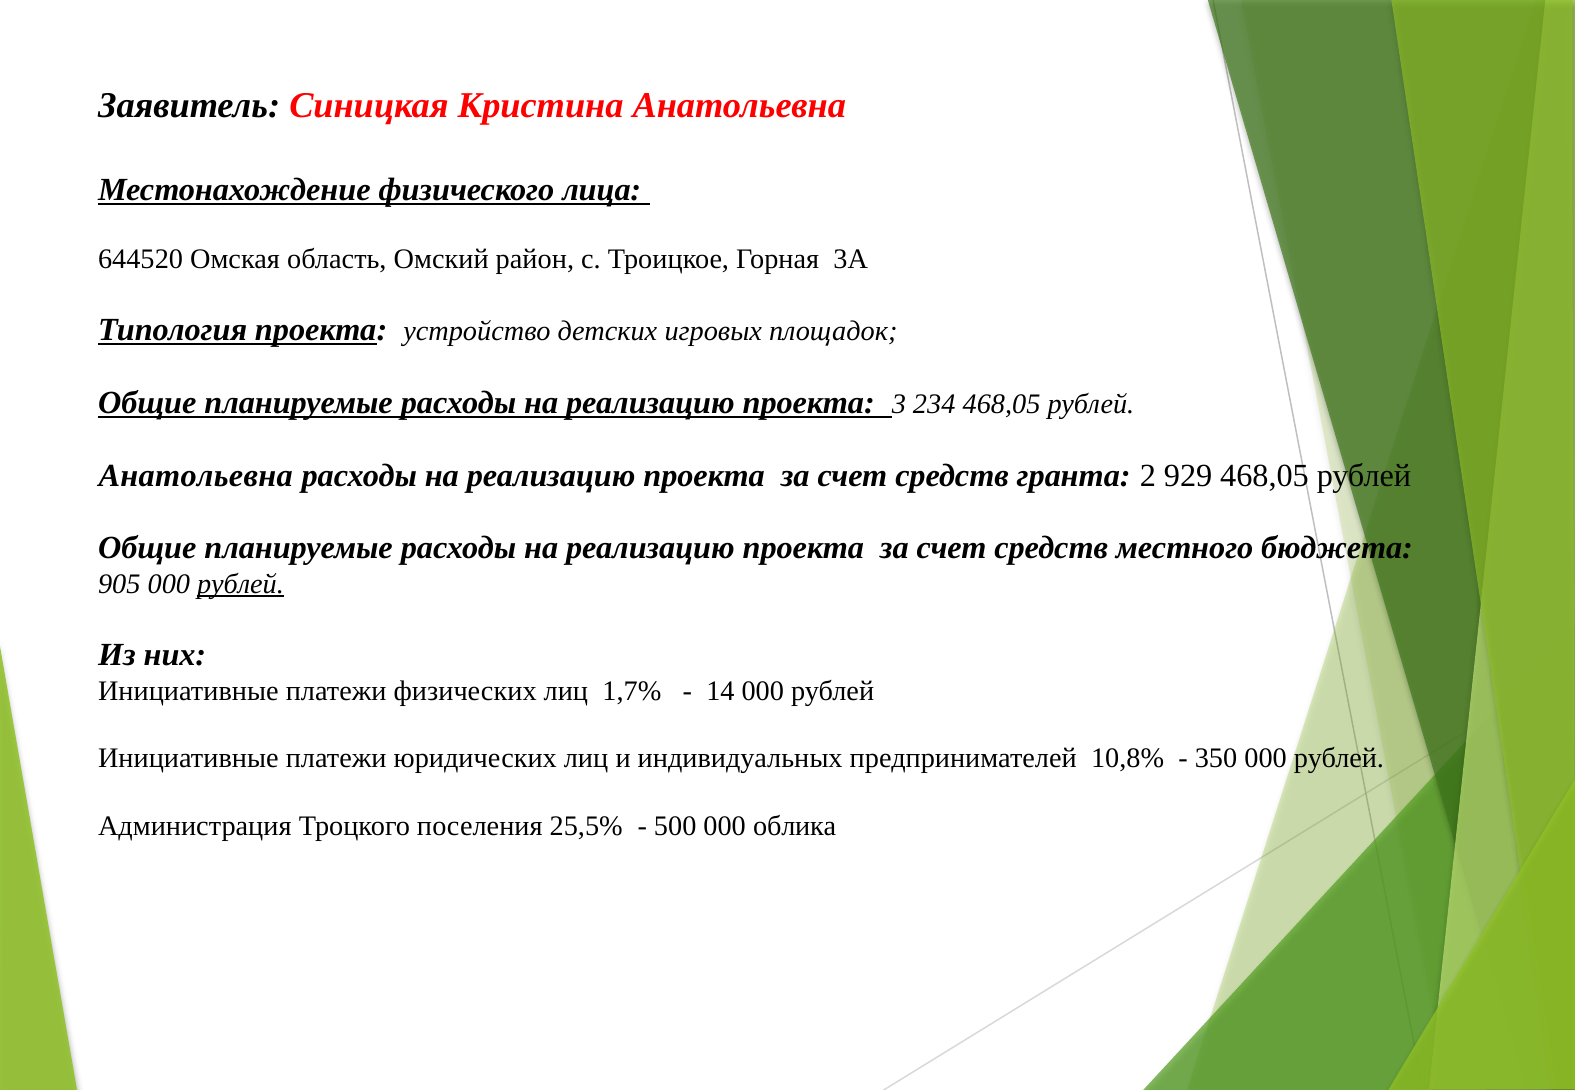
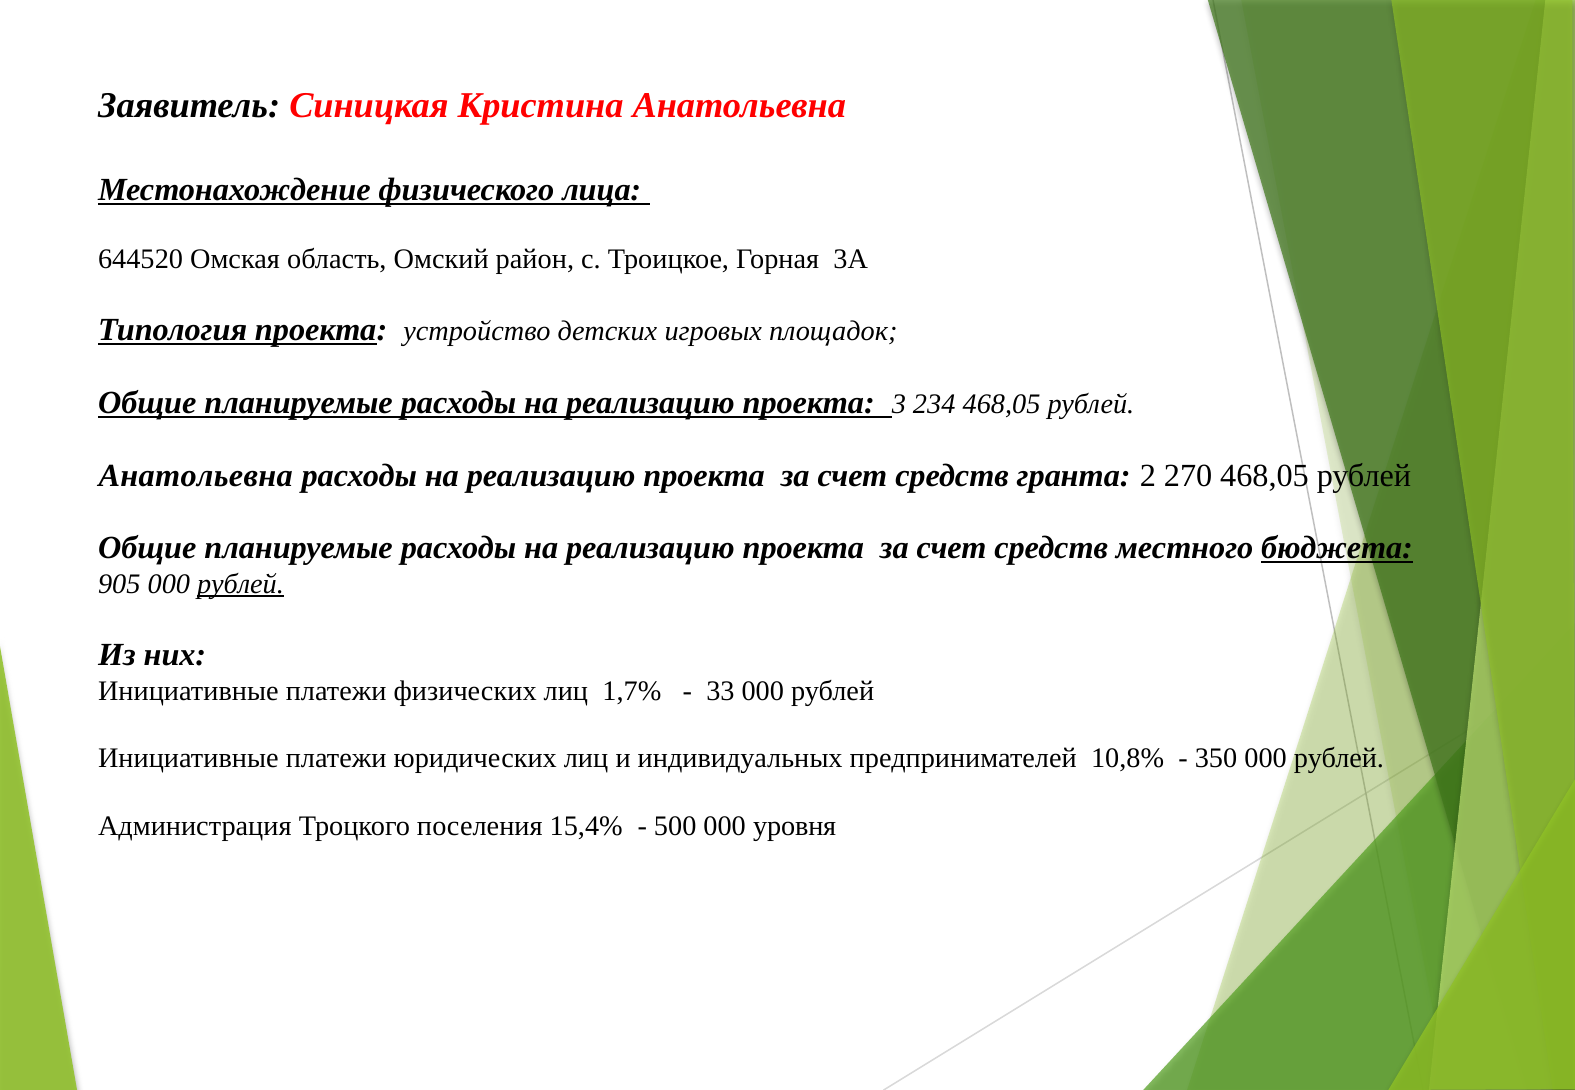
929: 929 -> 270
бюджета underline: none -> present
14: 14 -> 33
25,5%: 25,5% -> 15,4%
облика: облика -> уровня
